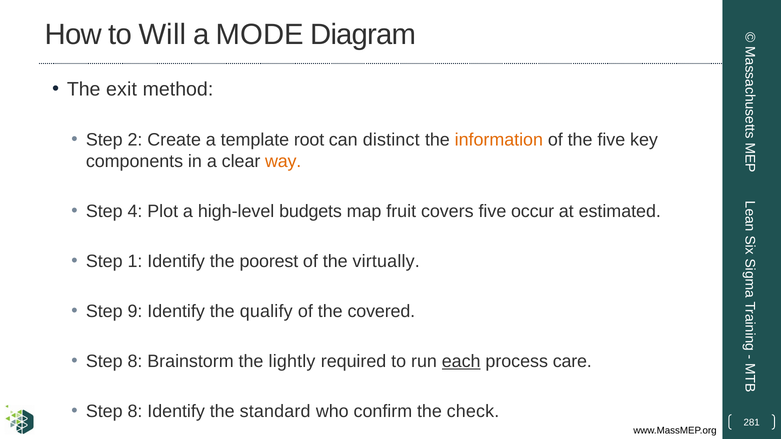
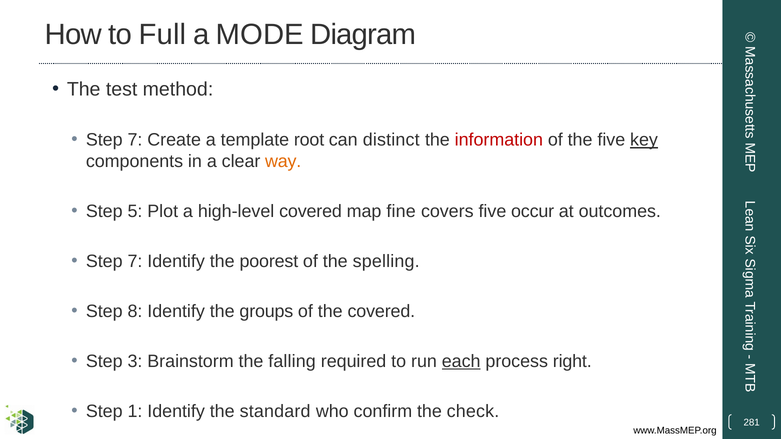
Will: Will -> Full
exit: exit -> test
2 at (135, 140): 2 -> 7
information colour: orange -> red
key underline: none -> present
4: 4 -> 5
high-level budgets: budgets -> covered
fruit: fruit -> fine
estimated: estimated -> outcomes
1 at (135, 262): 1 -> 7
virtually: virtually -> spelling
9: 9 -> 8
qualify: qualify -> groups
8 at (135, 362): 8 -> 3
lightly: lightly -> falling
care: care -> right
8 at (135, 412): 8 -> 1
